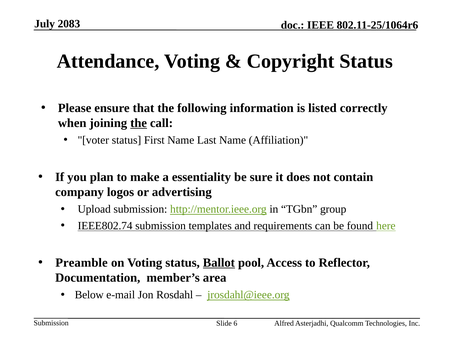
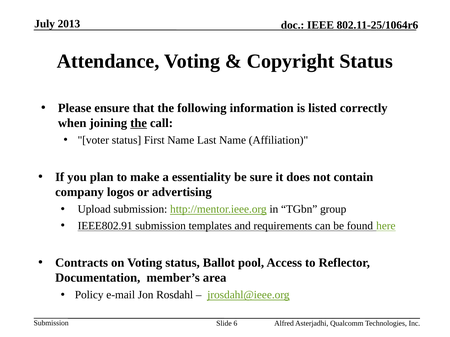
2083: 2083 -> 2013
IEEE802.74: IEEE802.74 -> IEEE802.91
Preamble: Preamble -> Contracts
Ballot underline: present -> none
Below: Below -> Policy
